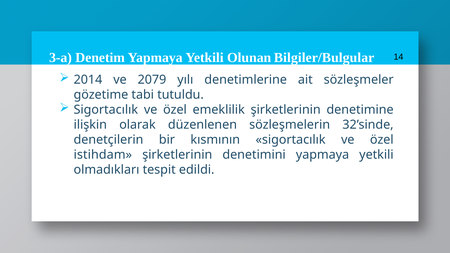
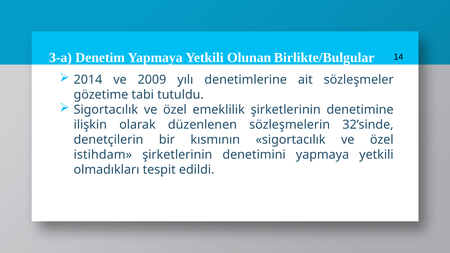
Bilgiler/Bulgular: Bilgiler/Bulgular -> Birlikte/Bulgular
2079: 2079 -> 2009
